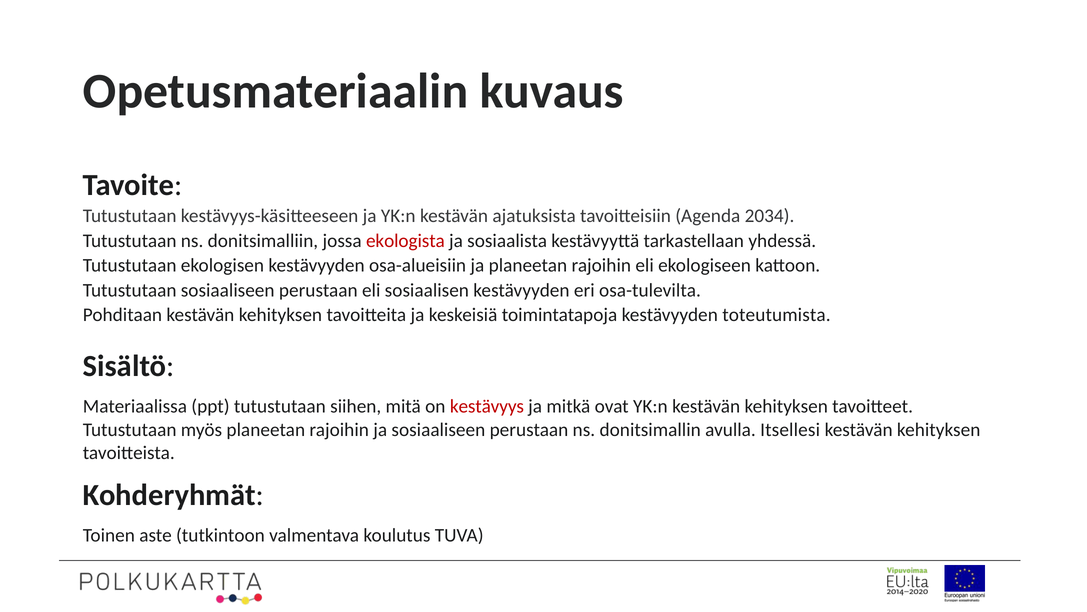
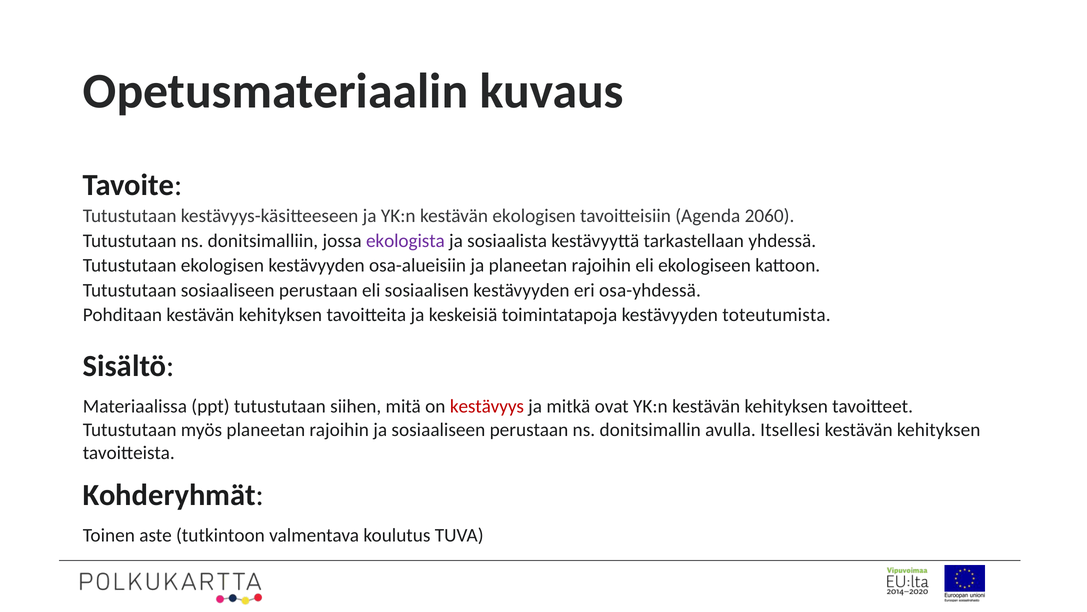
kestävän ajatuksista: ajatuksista -> ekologisen
2034: 2034 -> 2060
ekologista colour: red -> purple
osa-tulevilta: osa-tulevilta -> osa-yhdessä
